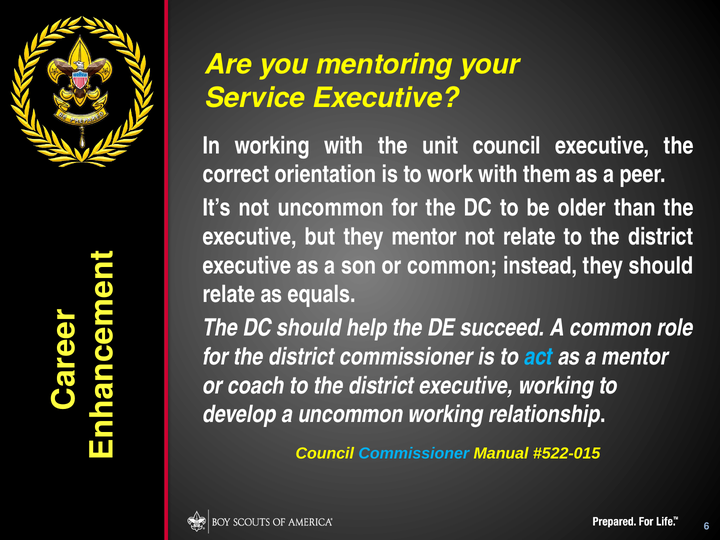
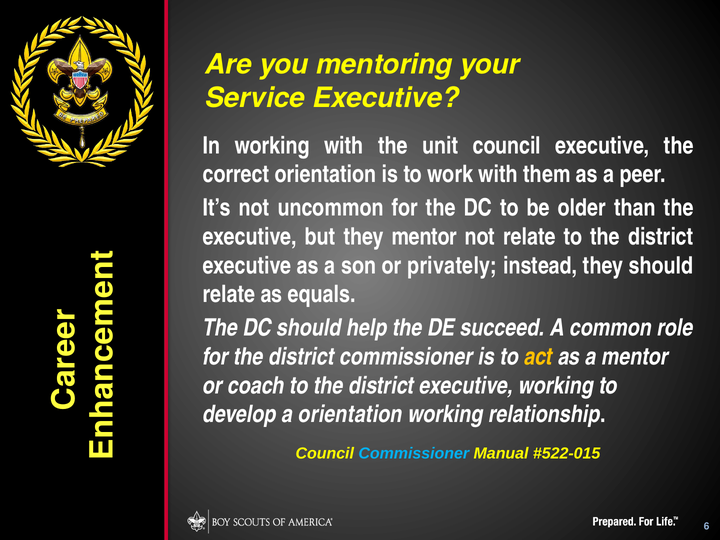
or common: common -> privately
act colour: light blue -> yellow
a uncommon: uncommon -> orientation
